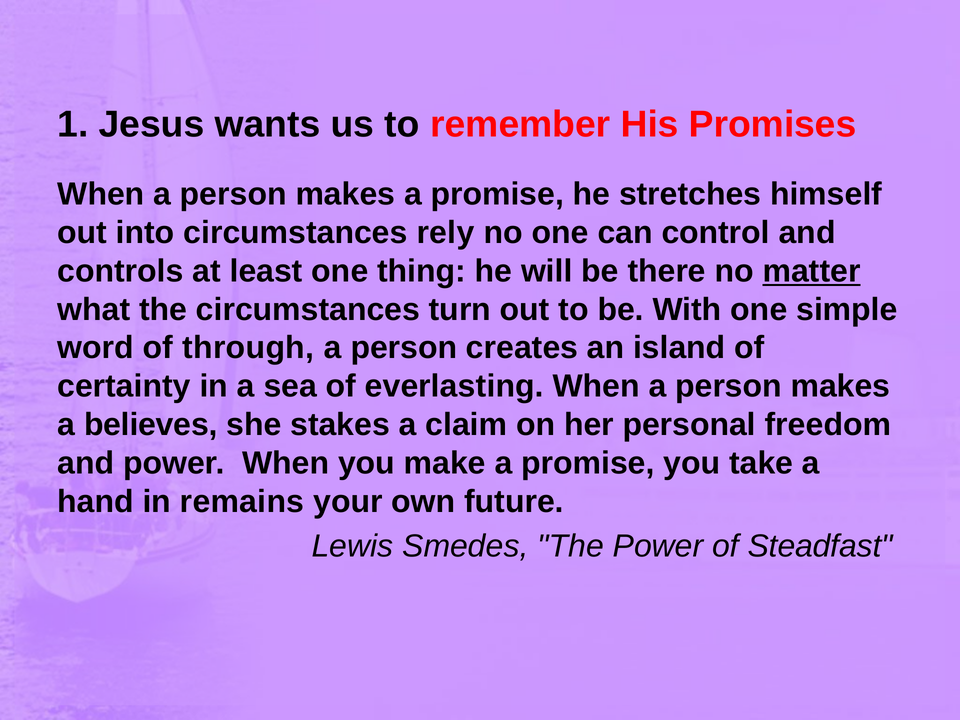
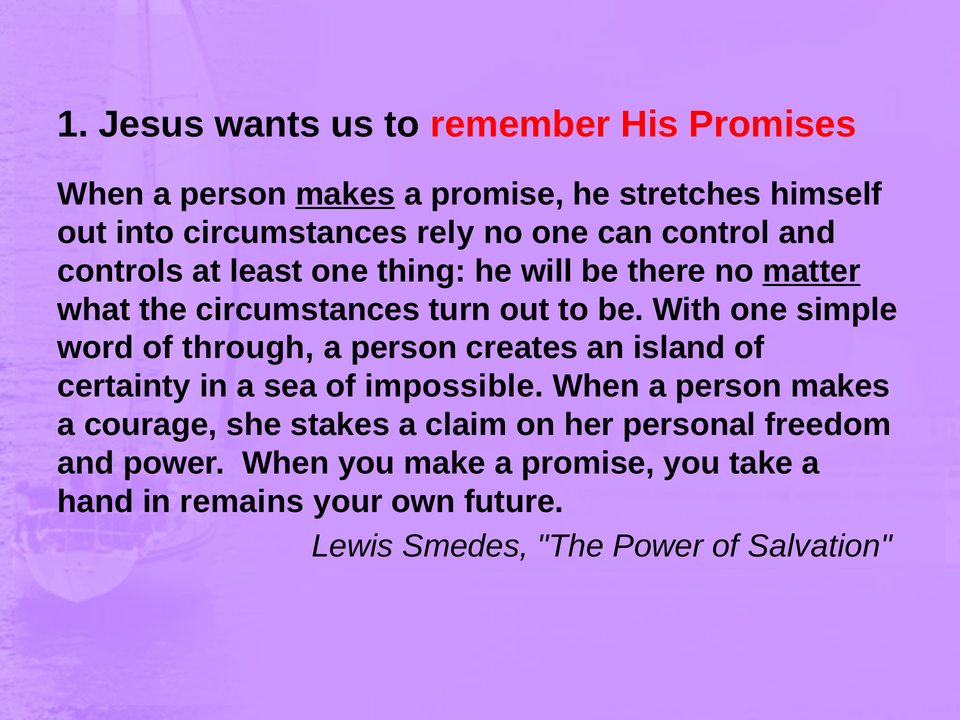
makes at (345, 194) underline: none -> present
everlasting: everlasting -> impossible
believes: believes -> courage
Steadfast: Steadfast -> Salvation
